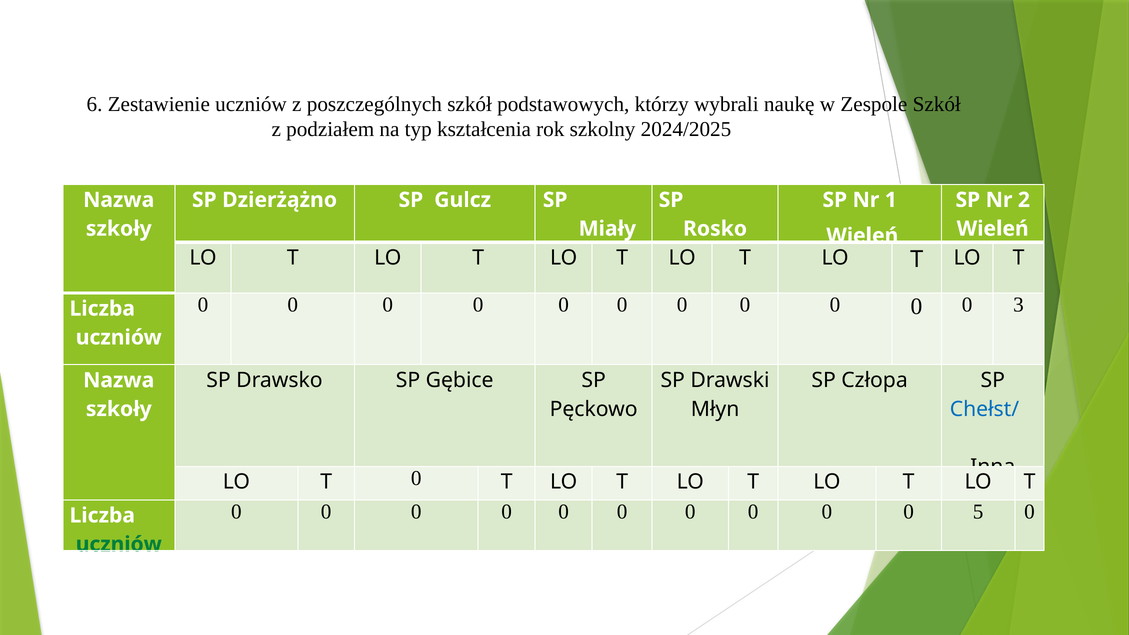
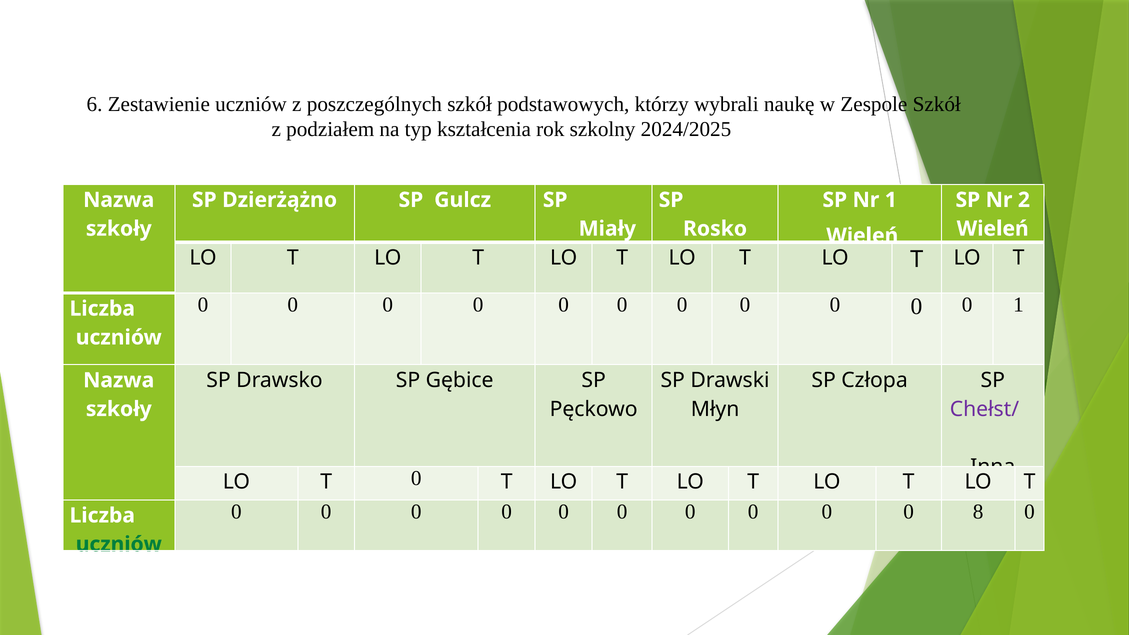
0 3: 3 -> 1
Chełst/ colour: blue -> purple
5: 5 -> 8
